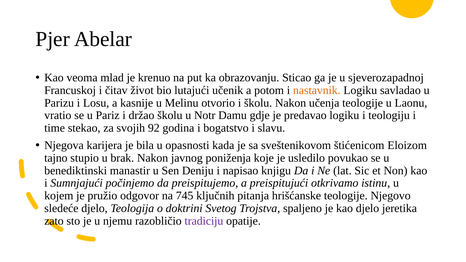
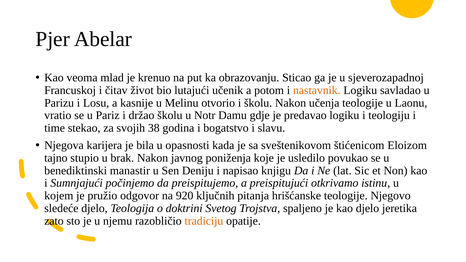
92: 92 -> 38
745: 745 -> 920
tradiciju colour: purple -> orange
